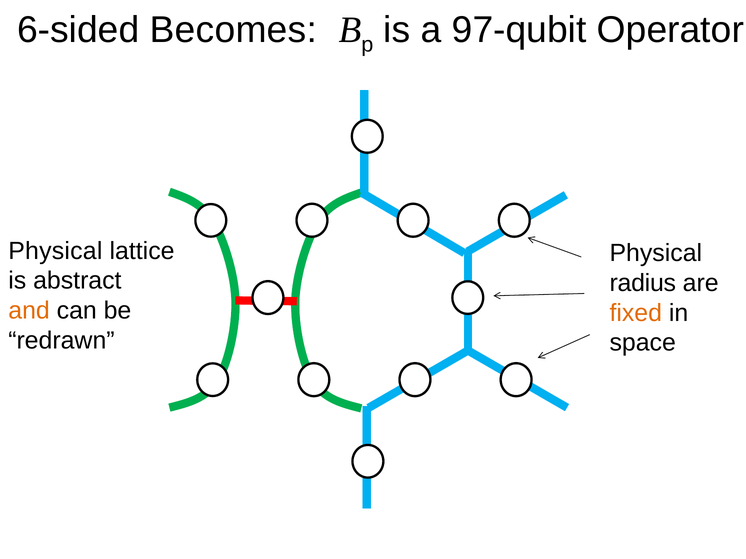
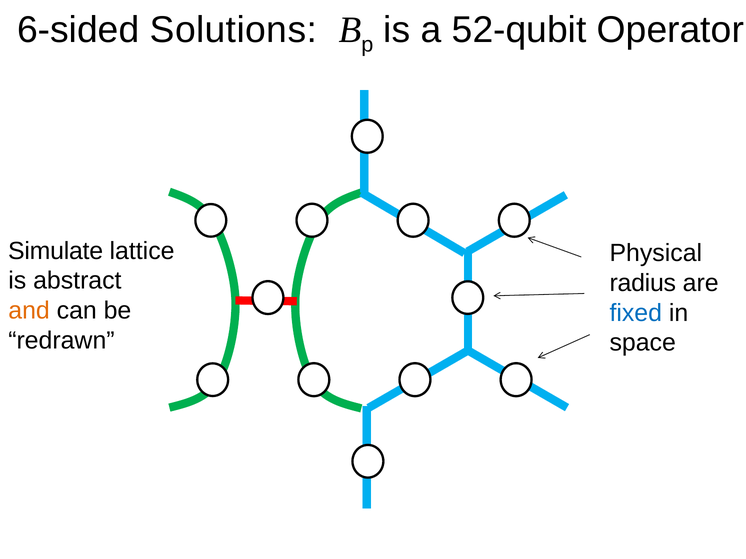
Becomes: Becomes -> Solutions
97-qubit: 97-qubit -> 52-qubit
Physical at (55, 251): Physical -> Simulate
fixed colour: orange -> blue
